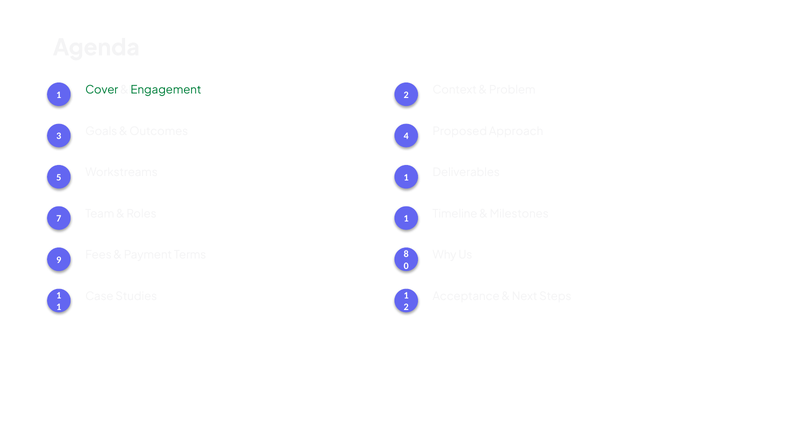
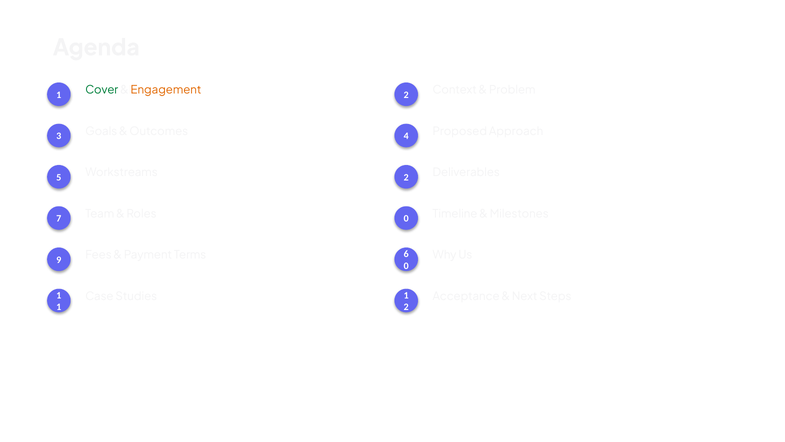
Engagement colour: green -> orange
Workstreams 1: 1 -> 2
Roles 1: 1 -> 0
8: 8 -> 6
